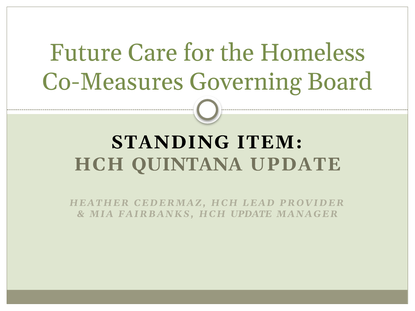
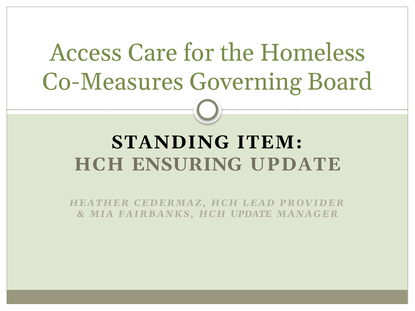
Future: Future -> Access
QUINTANA: QUINTANA -> ENSURING
